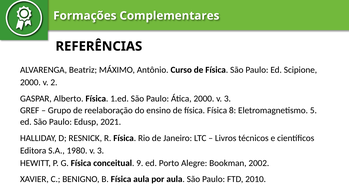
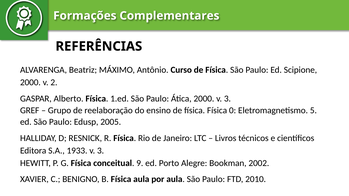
8: 8 -> 0
2021: 2021 -> 2005
1980: 1980 -> 1933
